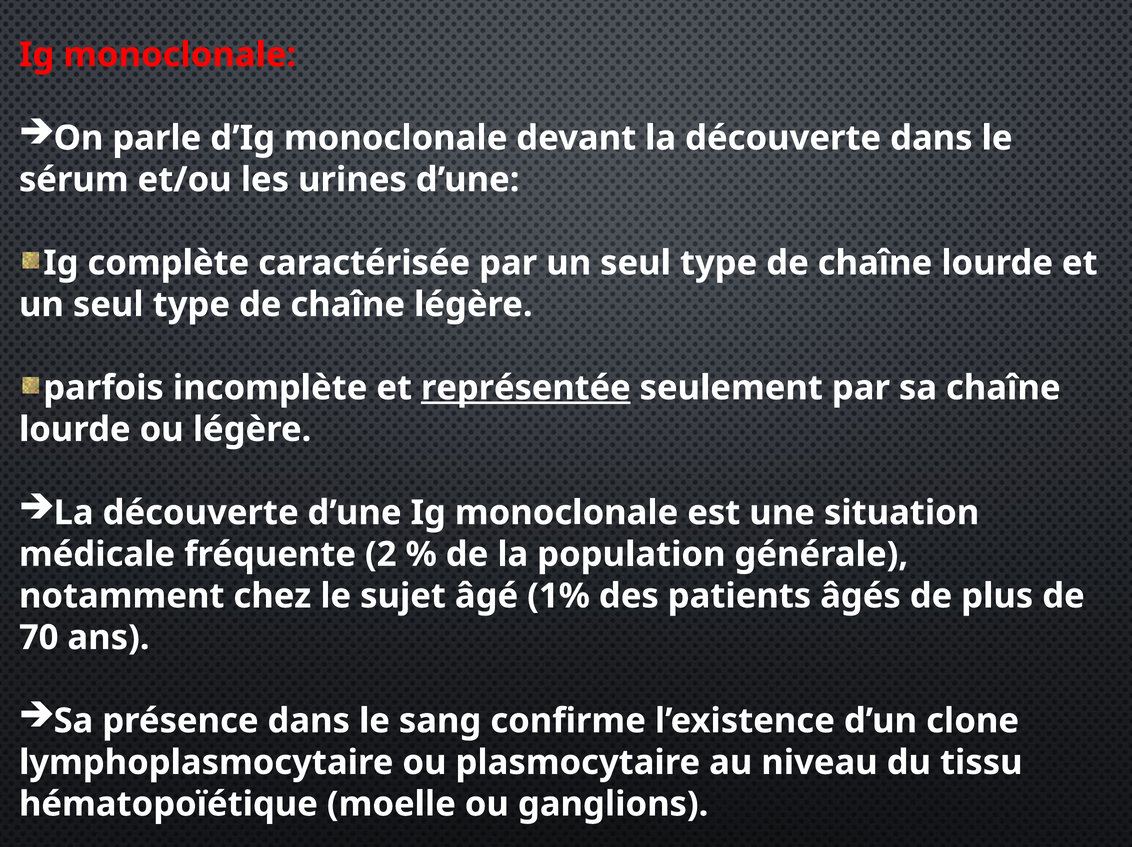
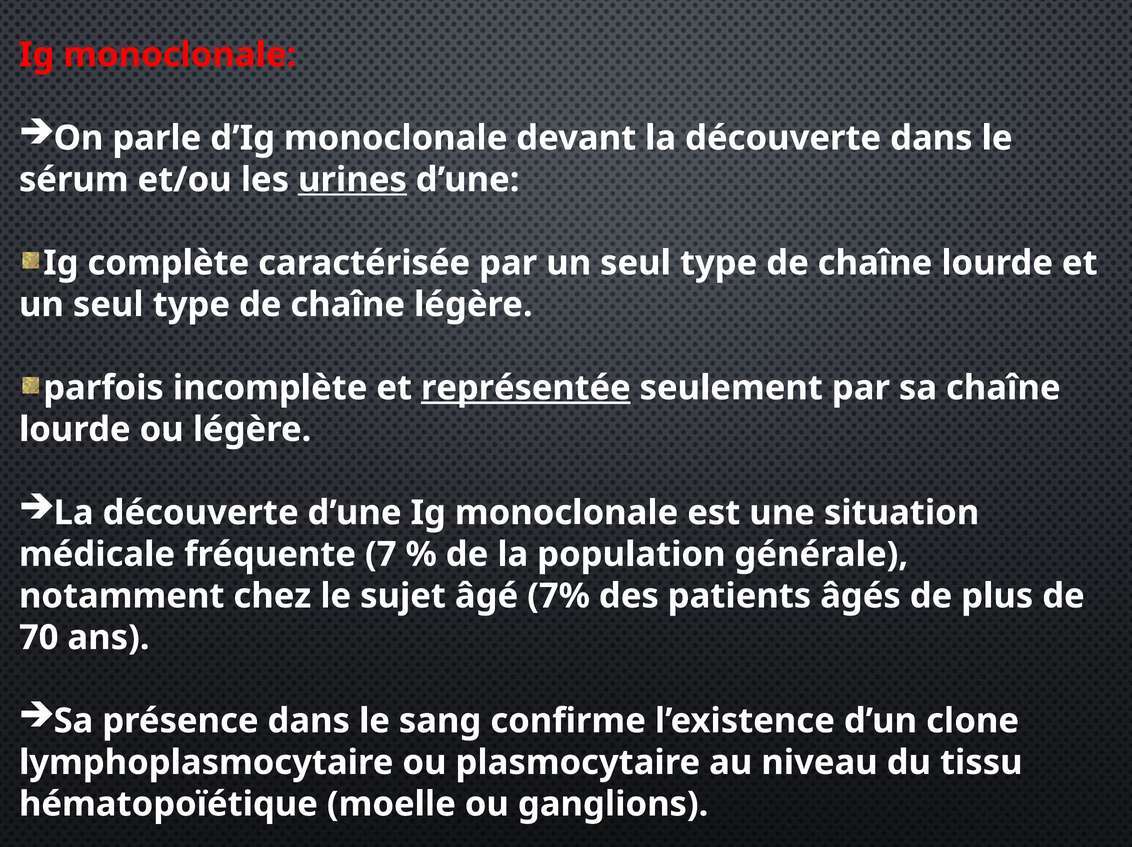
urines underline: none -> present
2: 2 -> 7
1%: 1% -> 7%
